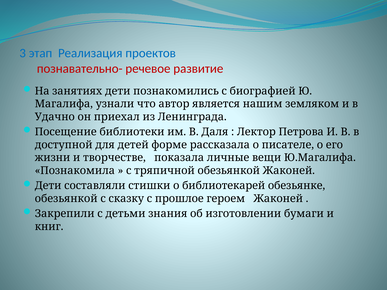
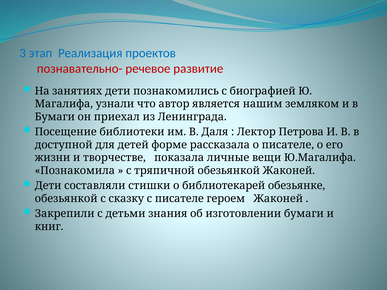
Удачно at (55, 117): Удачно -> Бумаги
с прошлое: прошлое -> писателе
